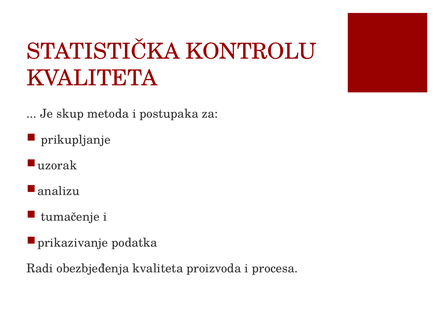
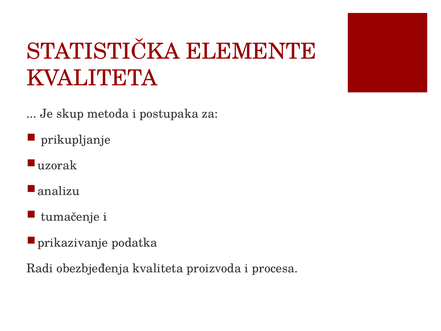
KONTROLU: KONTROLU -> ELEMENTE
